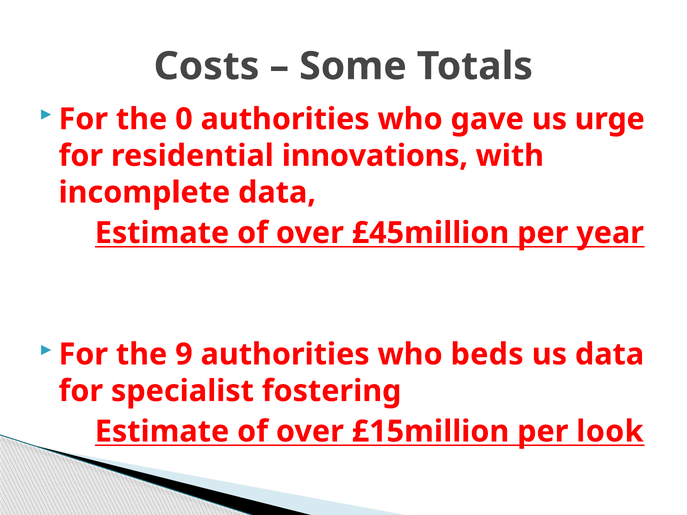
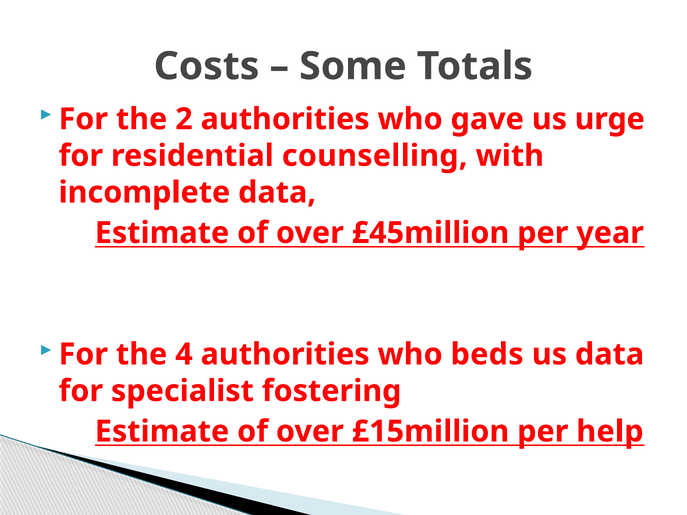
0: 0 -> 2
innovations: innovations -> counselling
9: 9 -> 4
look: look -> help
